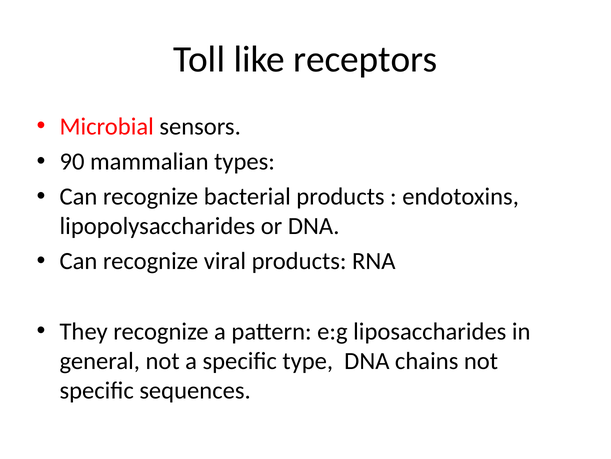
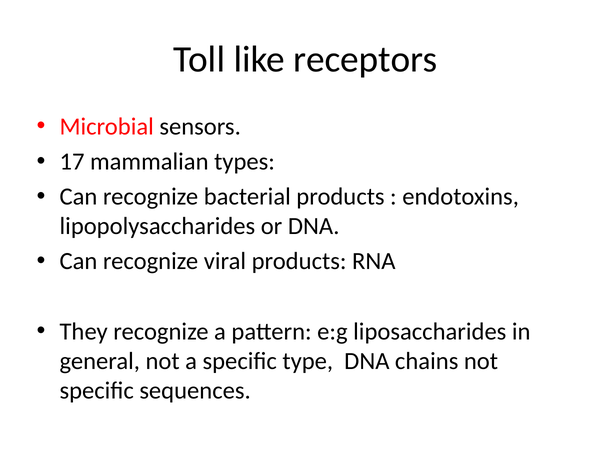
90: 90 -> 17
